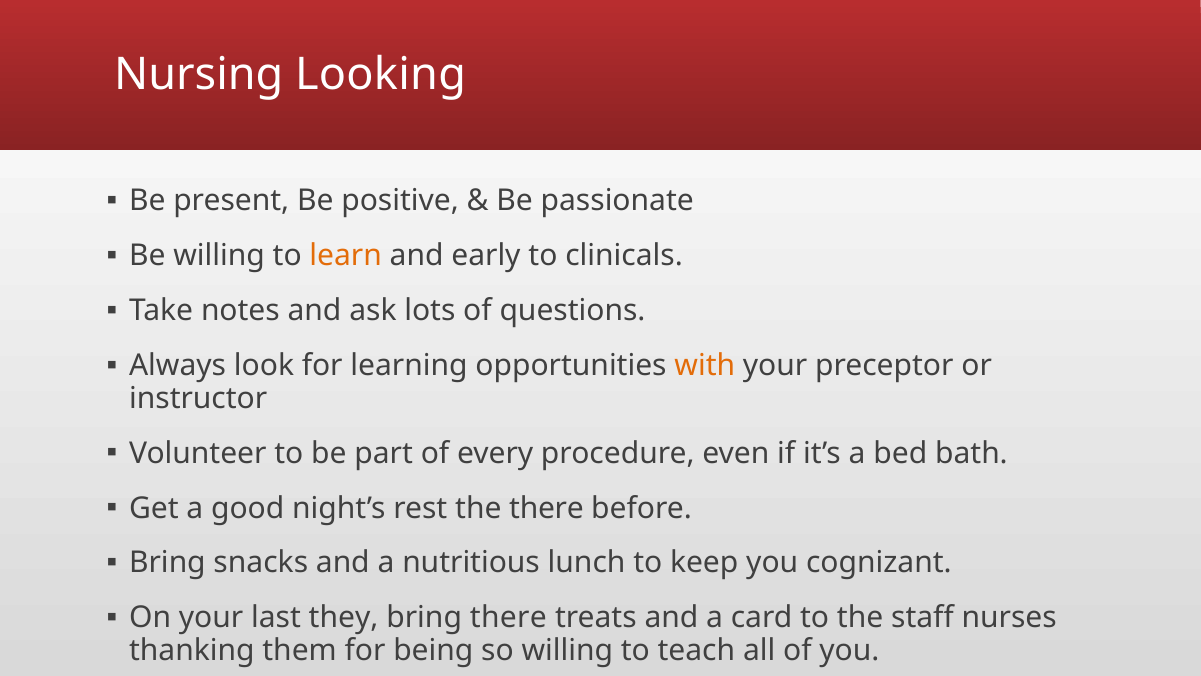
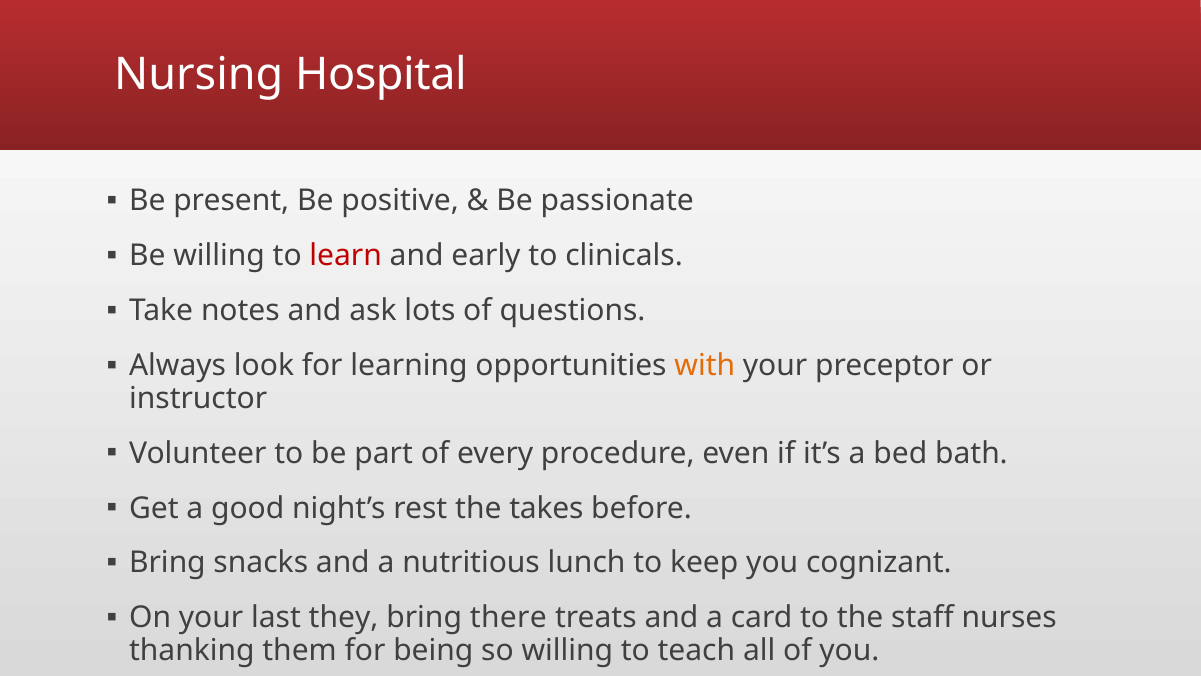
Looking: Looking -> Hospital
learn colour: orange -> red
the there: there -> takes
